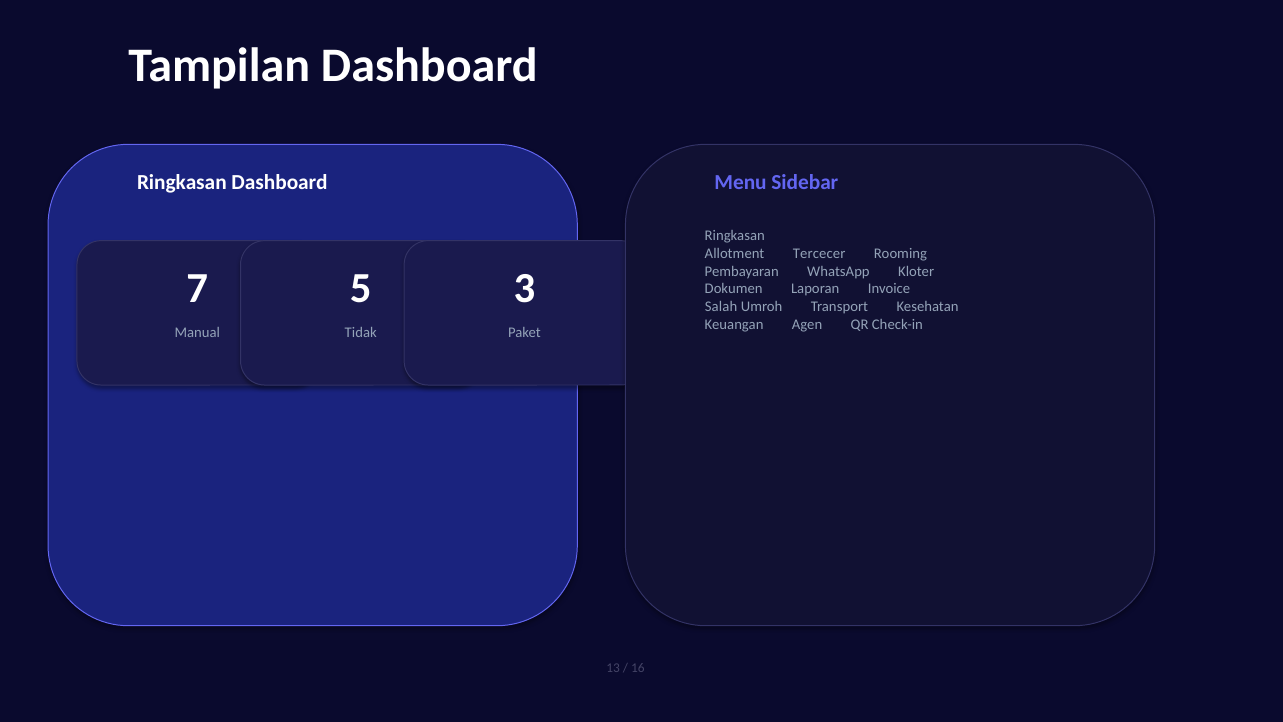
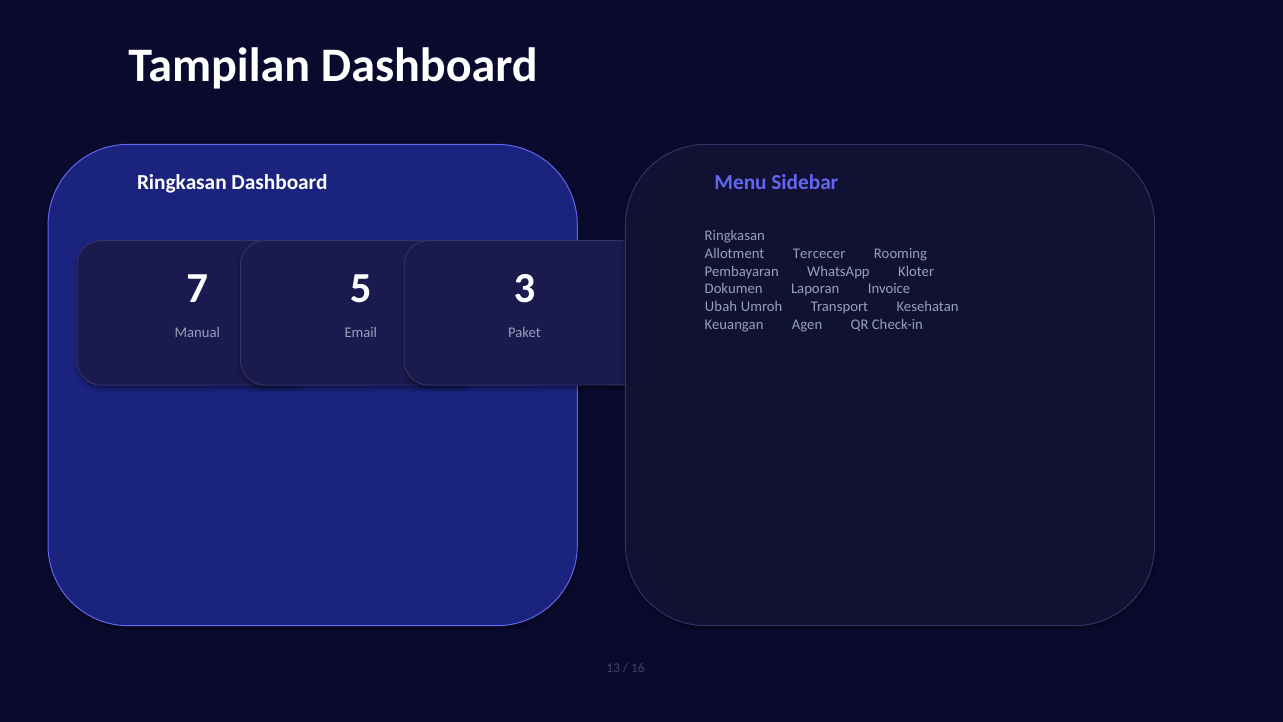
Salah: Salah -> Ubah
Tidak: Tidak -> Email
